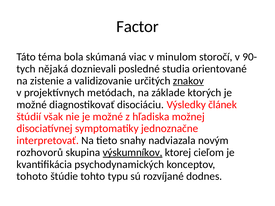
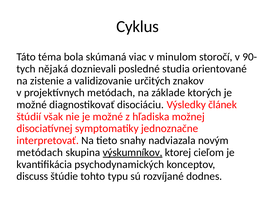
Factor: Factor -> Cyklus
znakov underline: present -> none
rozhovorů at (40, 153): rozhovorů -> metódach
tohoto: tohoto -> discuss
